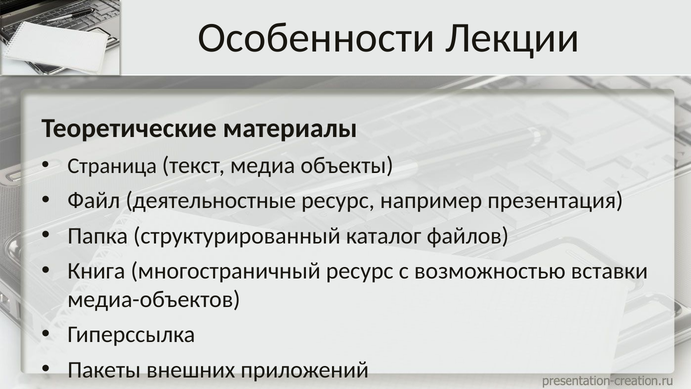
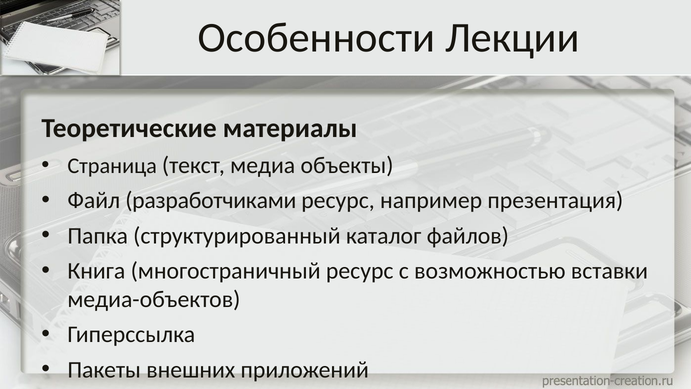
деятельностные: деятельностные -> разработчиками
